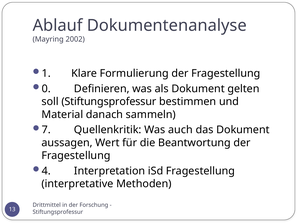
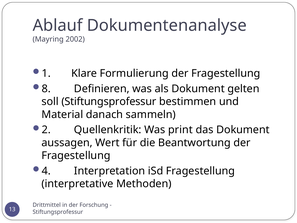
0: 0 -> 8
7: 7 -> 2
auch: auch -> print
